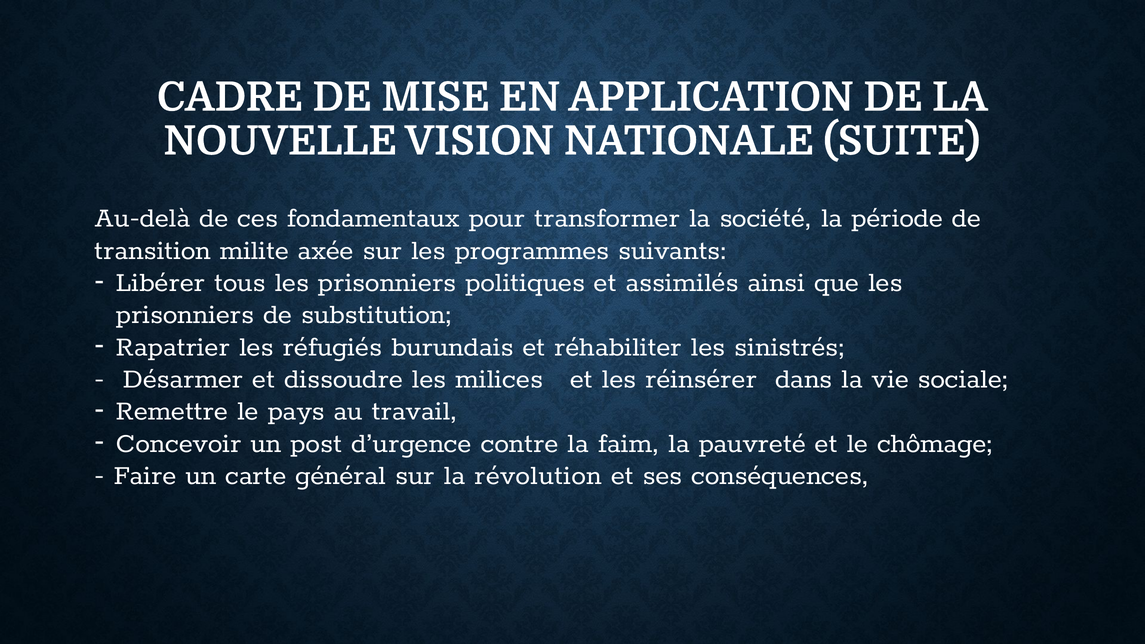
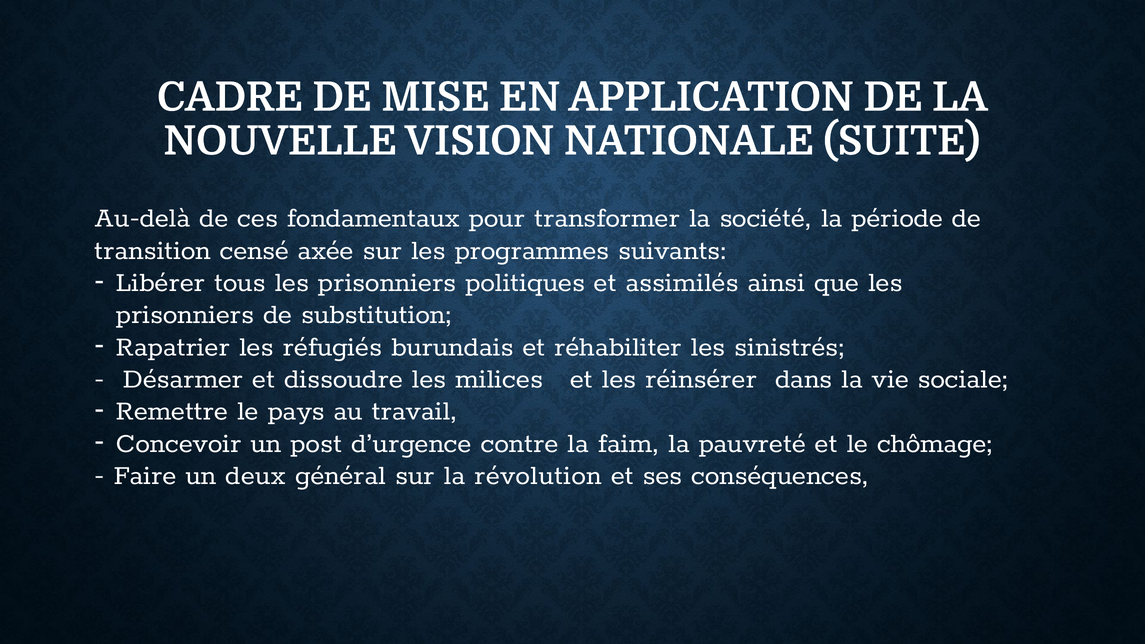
milite: milite -> censé
carte: carte -> deux
